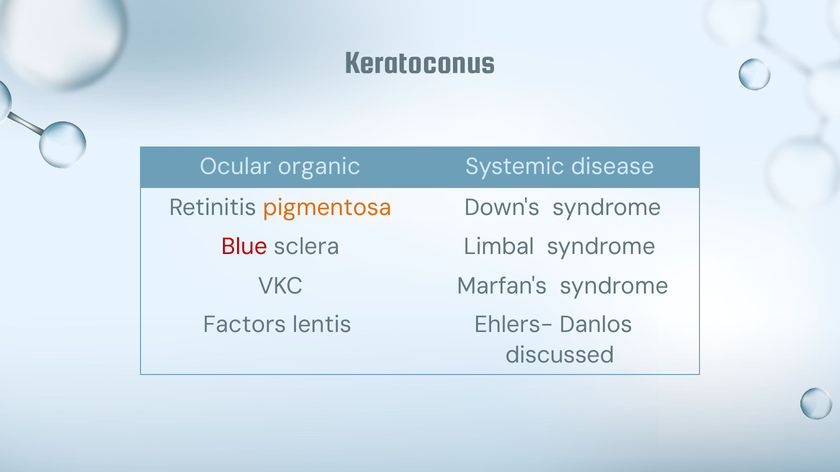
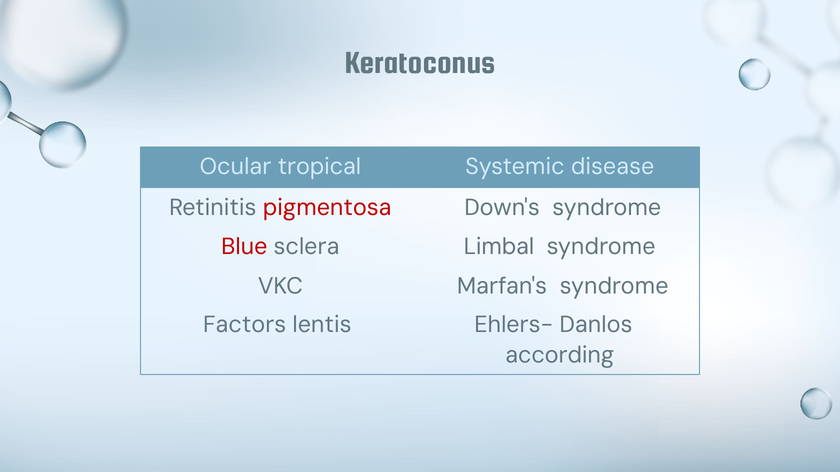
organic: organic -> tropical
pigmentosa colour: orange -> red
discussed: discussed -> according
